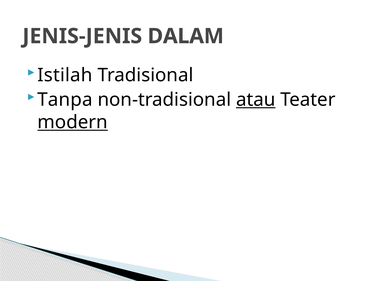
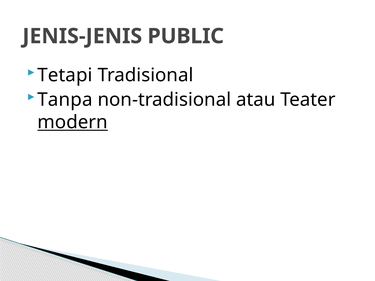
DALAM: DALAM -> PUBLIC
Istilah: Istilah -> Tetapi
atau underline: present -> none
